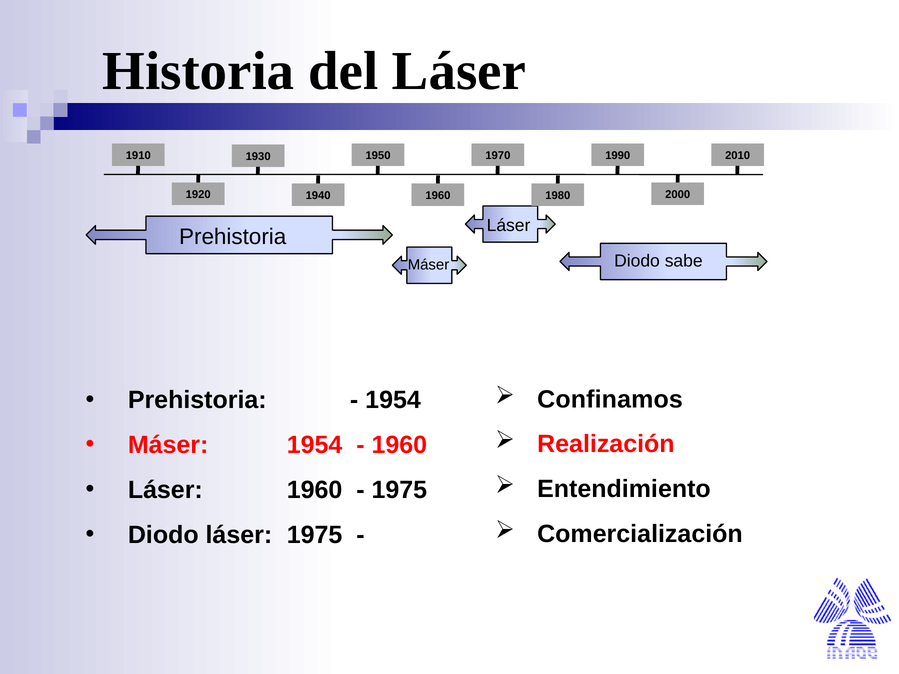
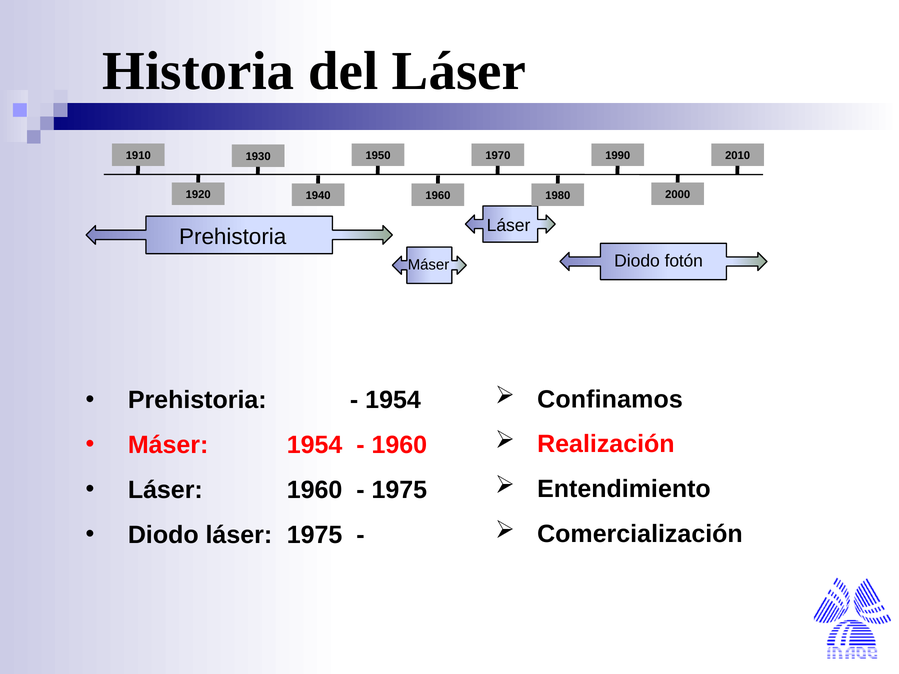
sabe: sabe -> fotón
